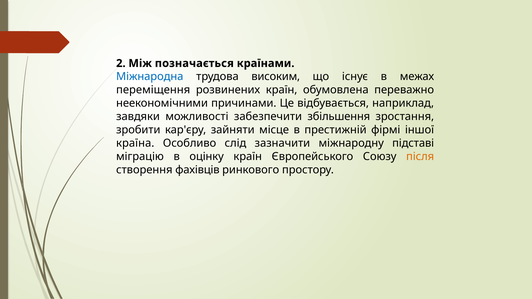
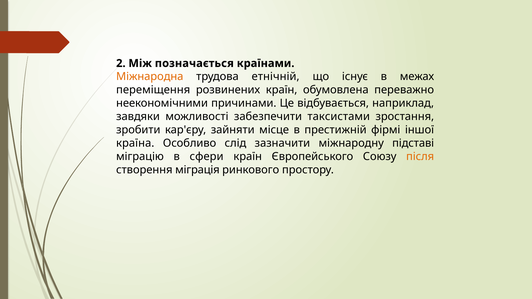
Міжнародна colour: blue -> orange
високим: високим -> етнічній
збільшення: збільшення -> таксистами
оцінку: оцінку -> сфери
фахівців: фахівців -> міграція
